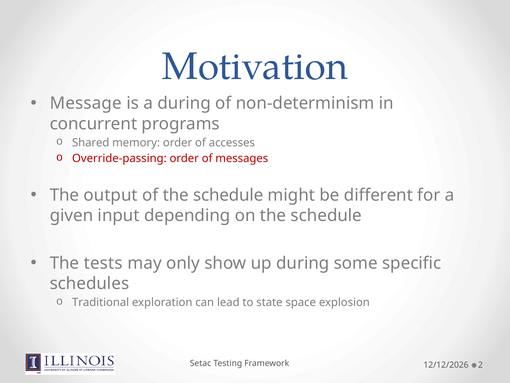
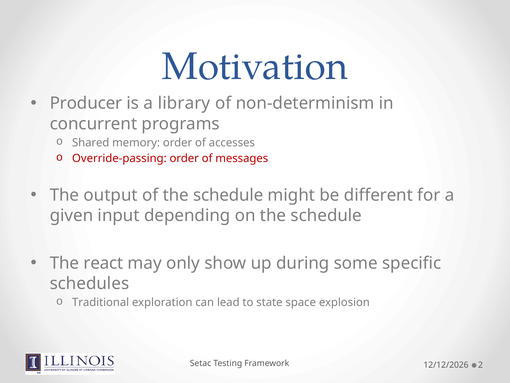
Message: Message -> Producer
a during: during -> library
tests: tests -> react
